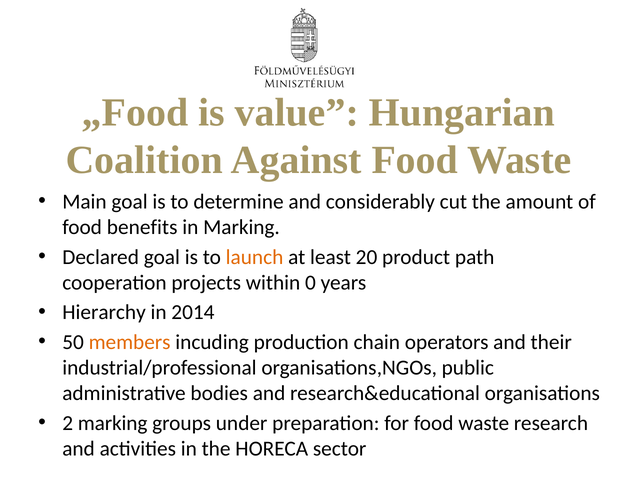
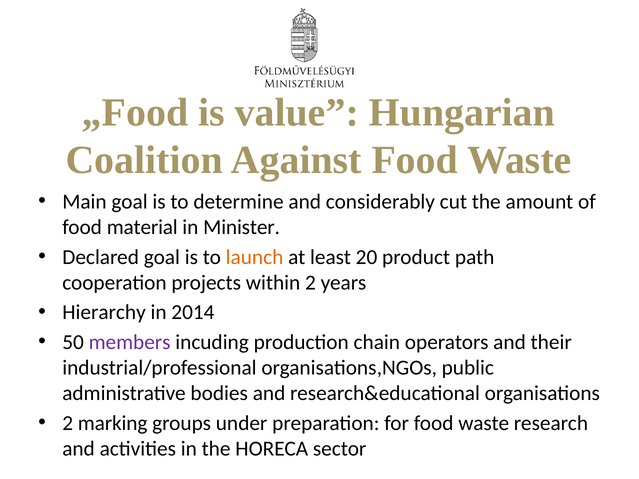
benefits: benefits -> material
in Marking: Marking -> Minister
within 0: 0 -> 2
members colour: orange -> purple
